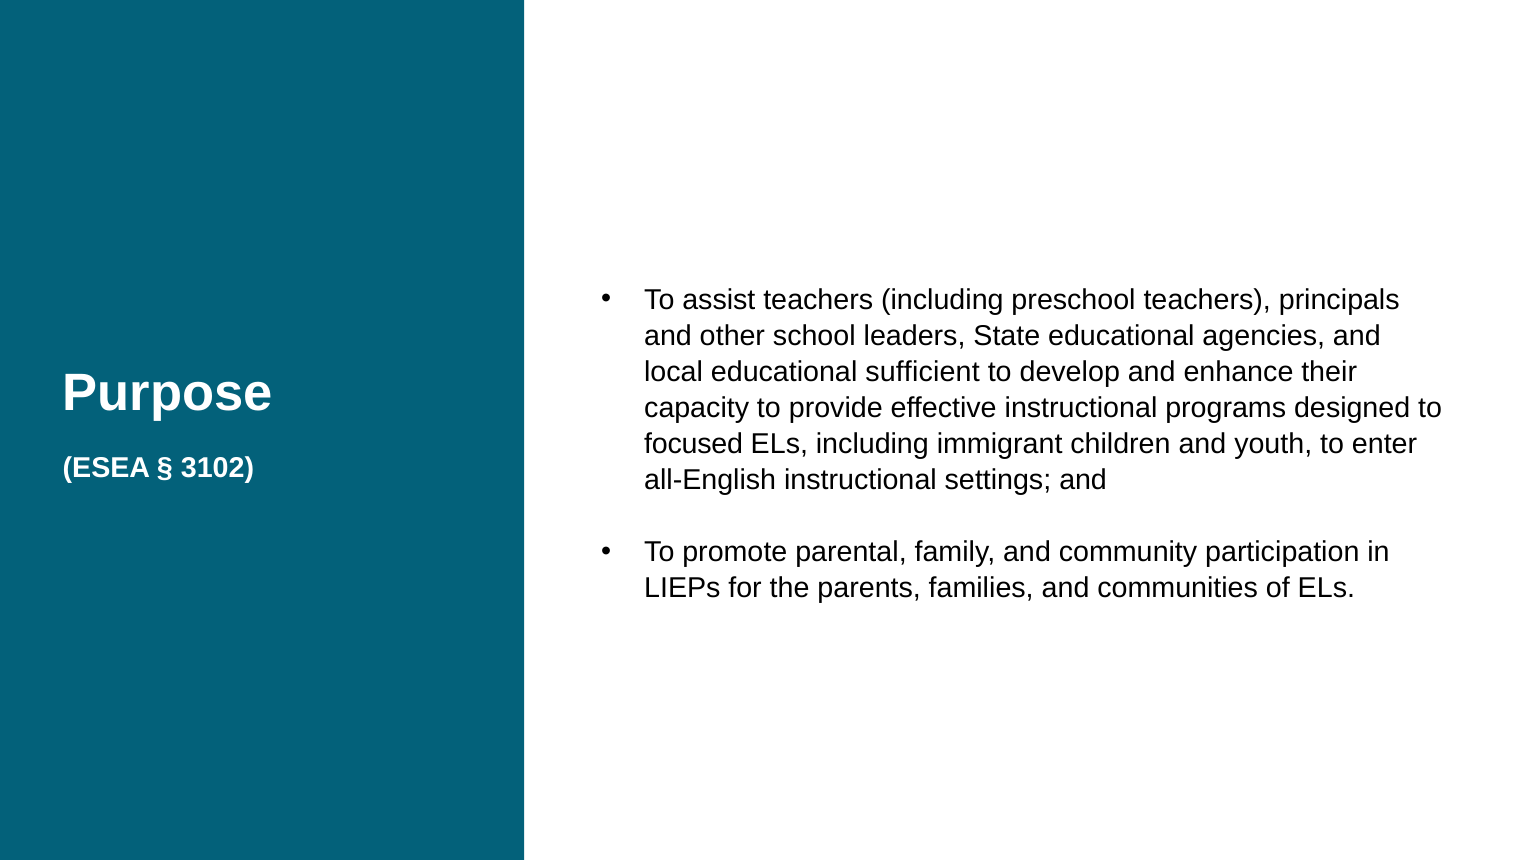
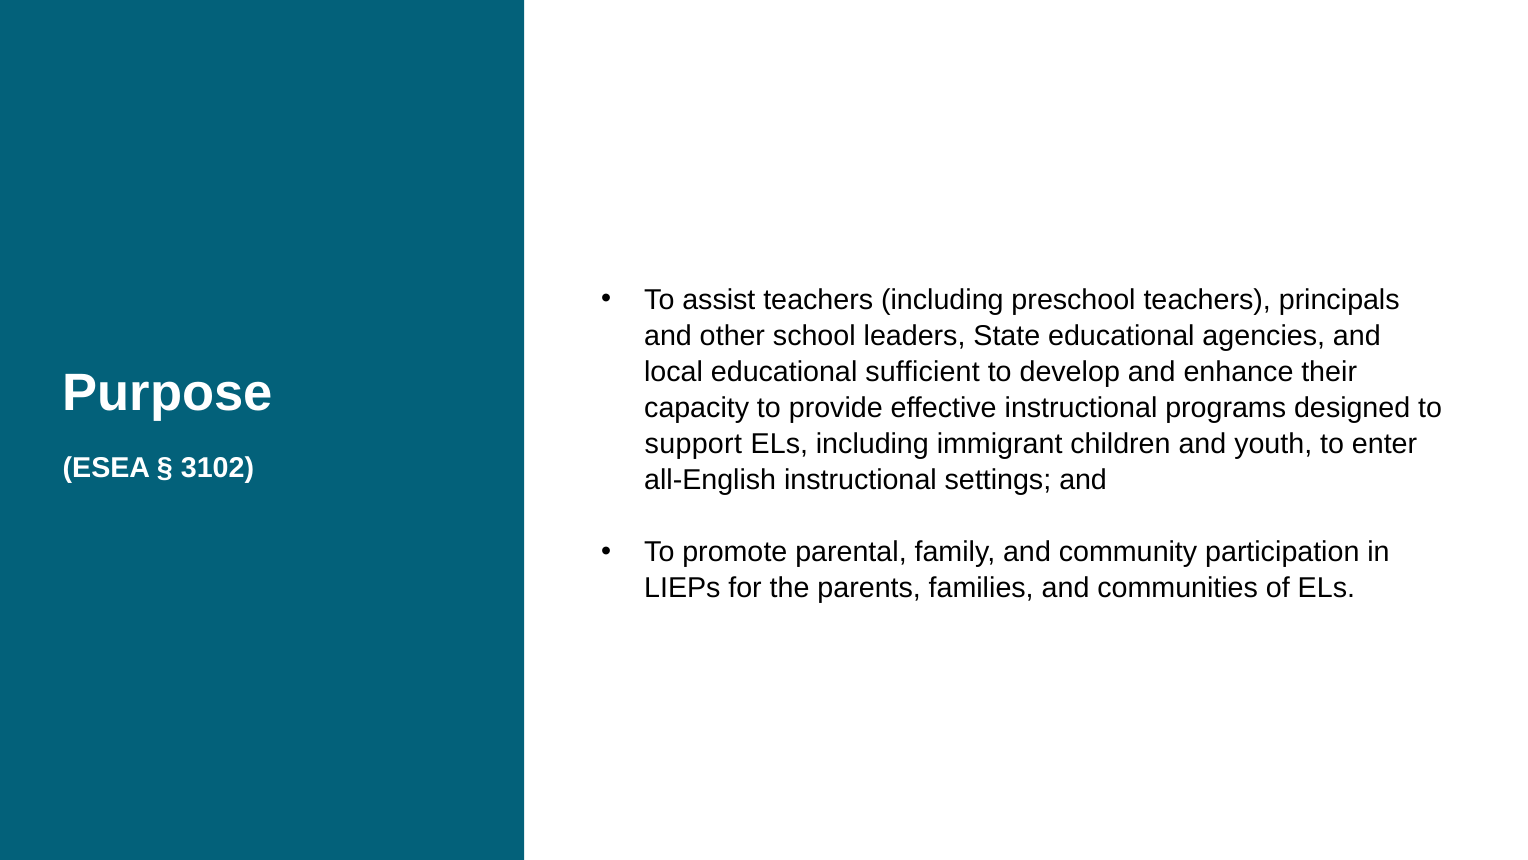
focused: focused -> support
